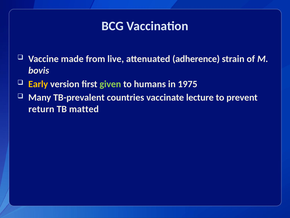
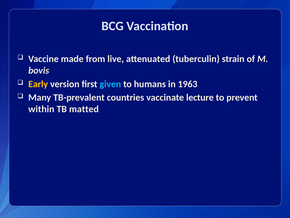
adherence: adherence -> tuberculin
given colour: light green -> light blue
1975: 1975 -> 1963
return: return -> within
